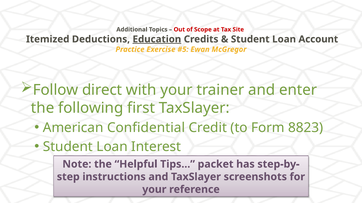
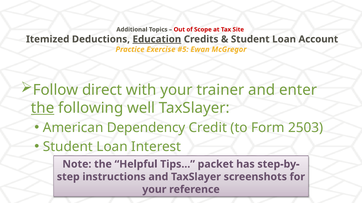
the at (43, 108) underline: none -> present
first: first -> well
Confidential: Confidential -> Dependency
8823: 8823 -> 2503
